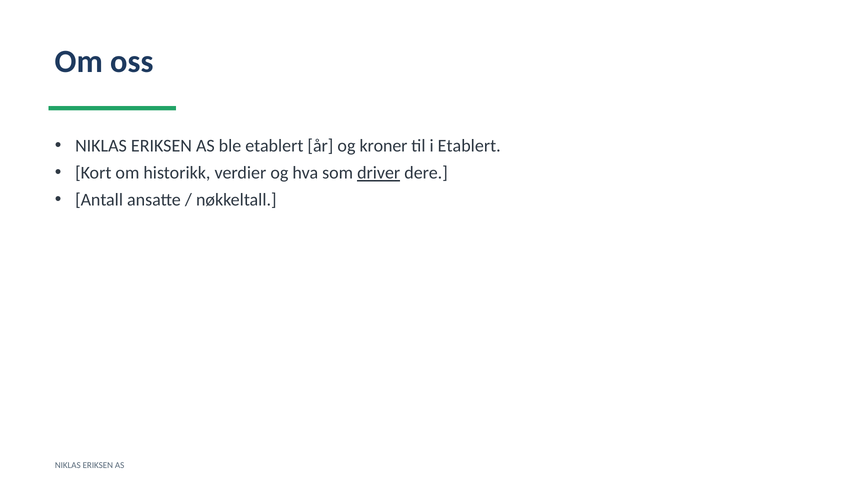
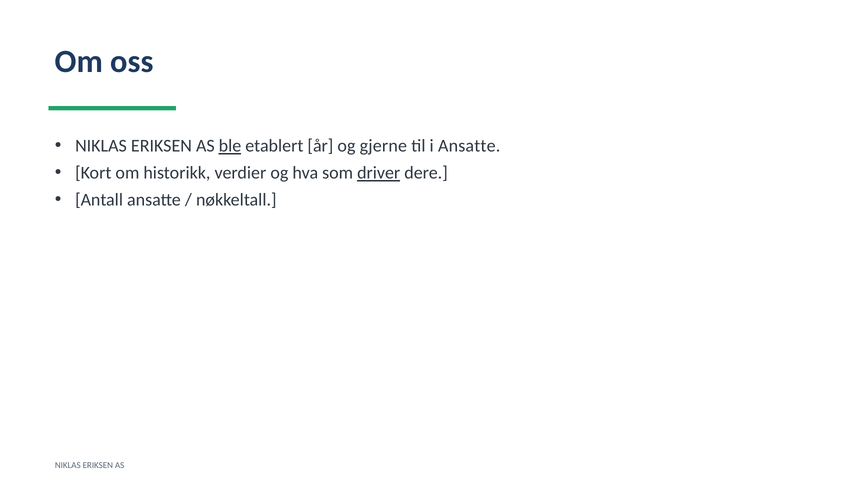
ble underline: none -> present
kroner: kroner -> gjerne
i Etablert: Etablert -> Ansatte
